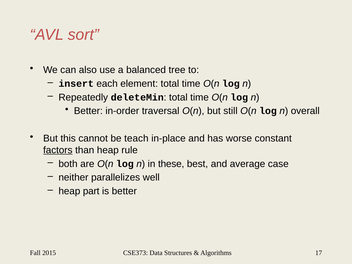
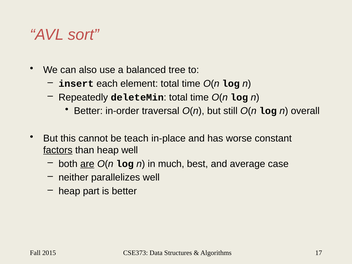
heap rule: rule -> well
are underline: none -> present
these: these -> much
